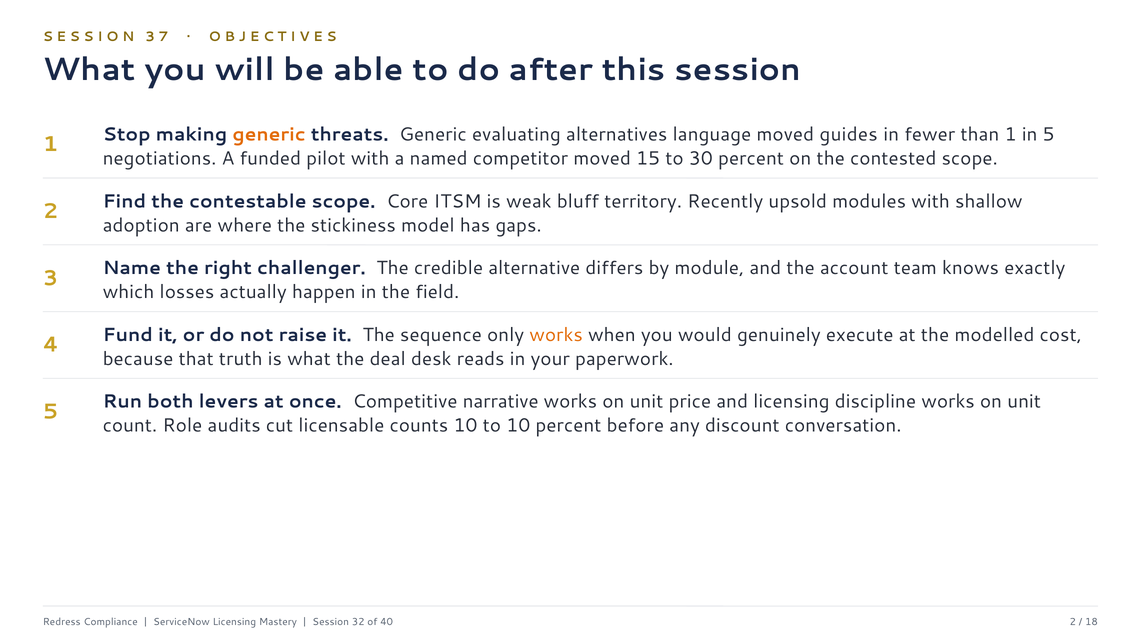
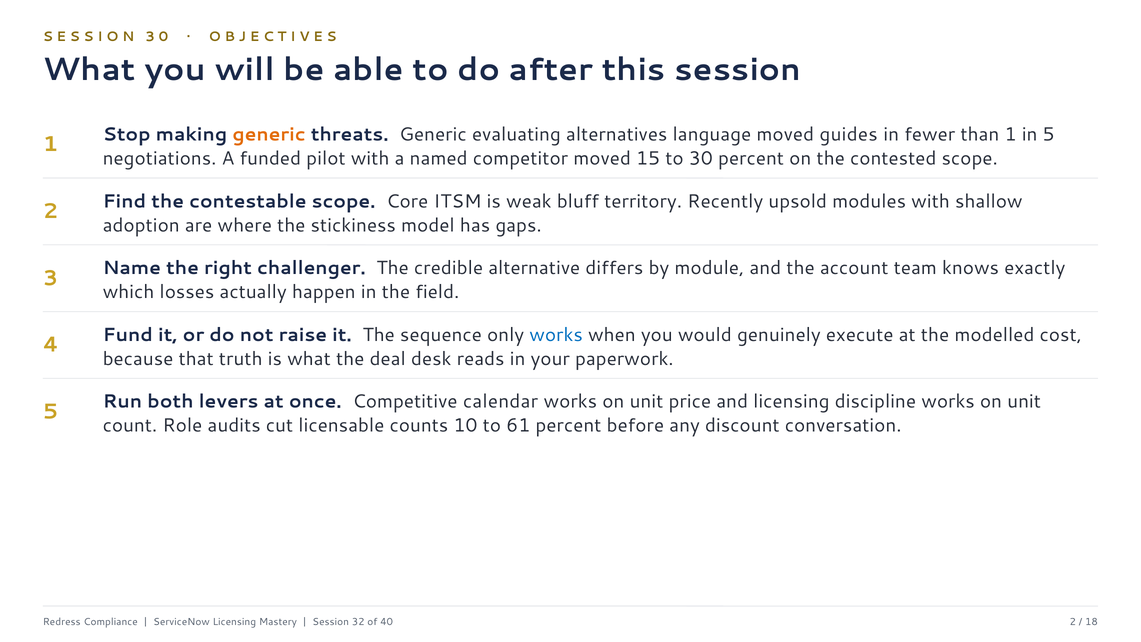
7: 7 -> 0
works at (556, 335) colour: orange -> blue
narrative: narrative -> calendar
to 10: 10 -> 61
